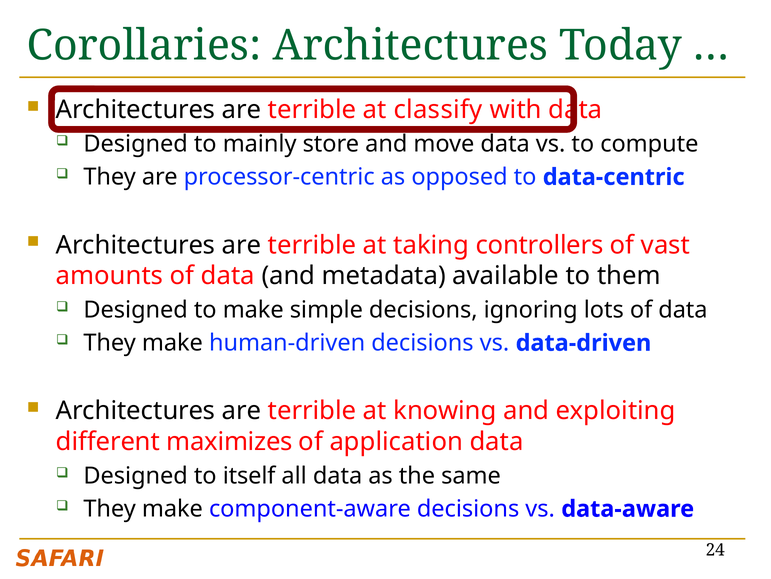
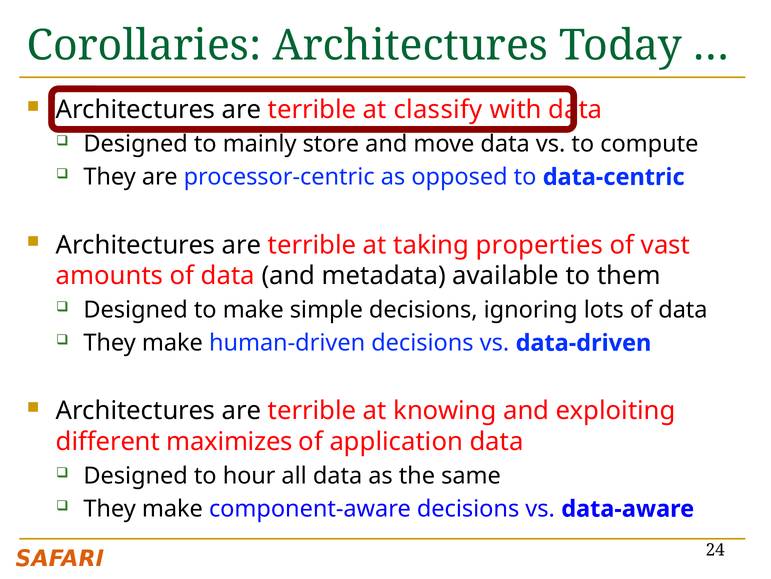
controllers: controllers -> properties
itself: itself -> hour
